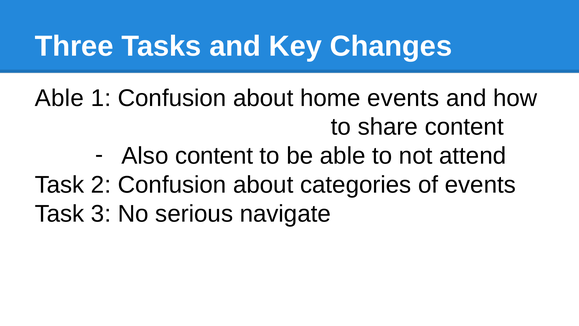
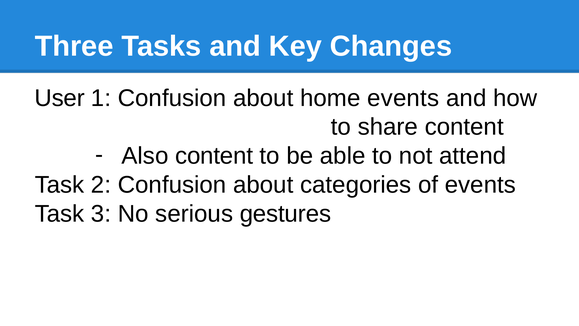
Able at (59, 98): Able -> User
navigate: navigate -> gestures
